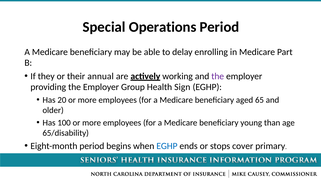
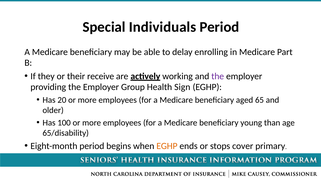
Operations: Operations -> Individuals
annual: annual -> receive
EGHP at (167, 146) colour: blue -> orange
